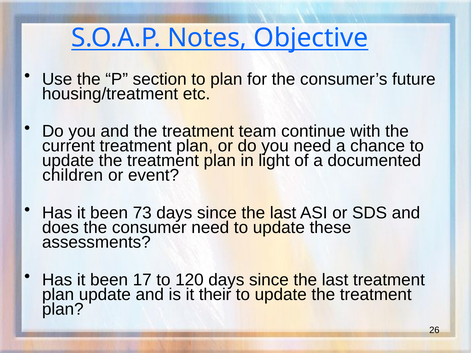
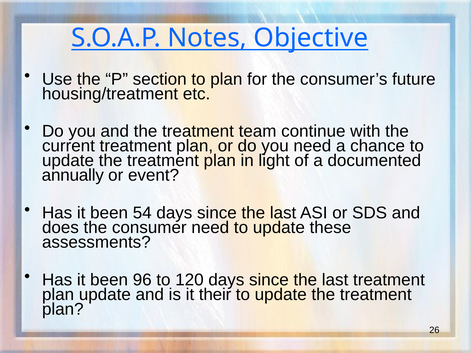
children: children -> annually
73: 73 -> 54
17: 17 -> 96
